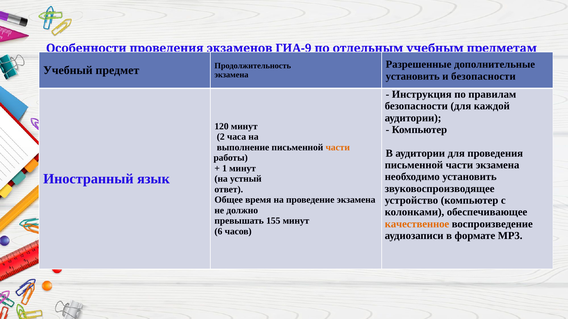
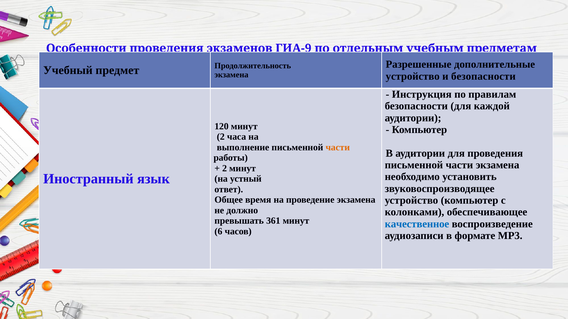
установить at (413, 76): установить -> устройство
1 at (225, 169): 1 -> 2
155: 155 -> 361
качественное colour: orange -> blue
